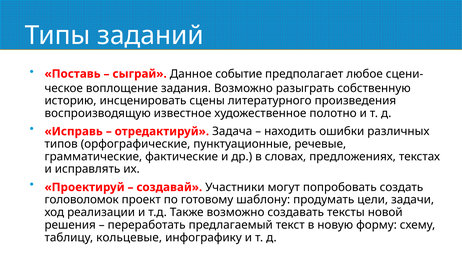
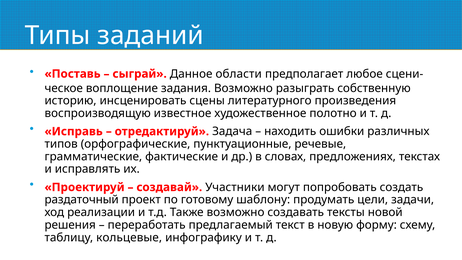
событие: событие -> области
головоломок: головоломок -> раздаточный
